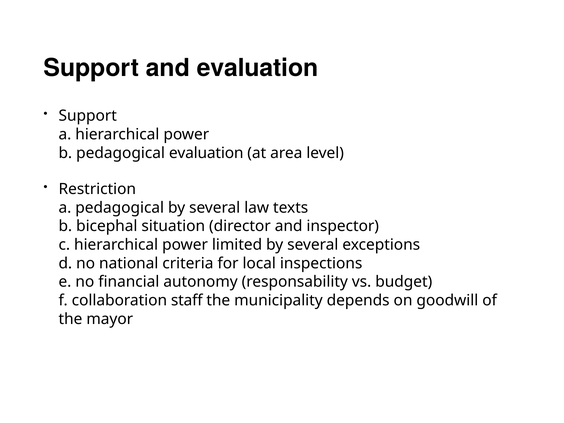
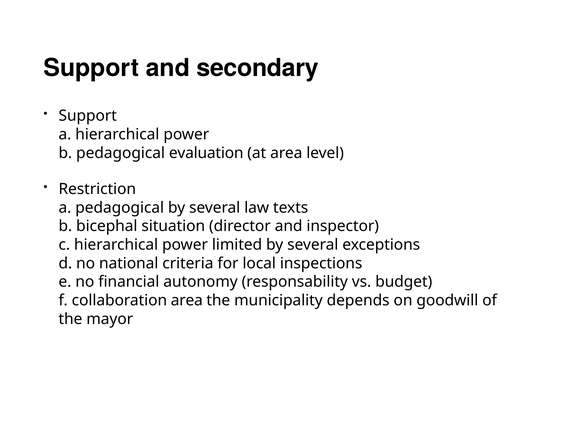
and evaluation: evaluation -> secondary
collaboration staff: staff -> area
